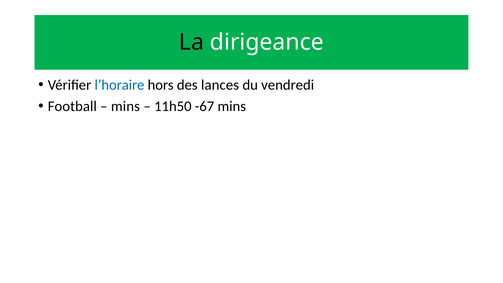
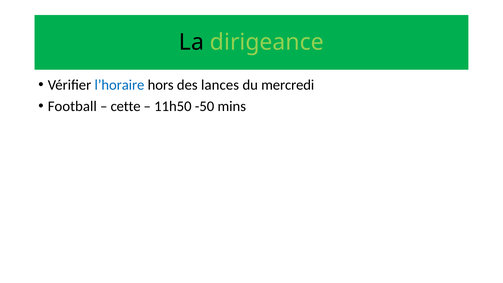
dirigeance colour: white -> light green
vendredi: vendredi -> mercredi
mins at (125, 106): mins -> cette
-67: -67 -> -50
